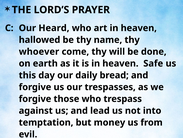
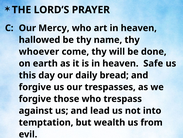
Heard: Heard -> Mercy
money: money -> wealth
